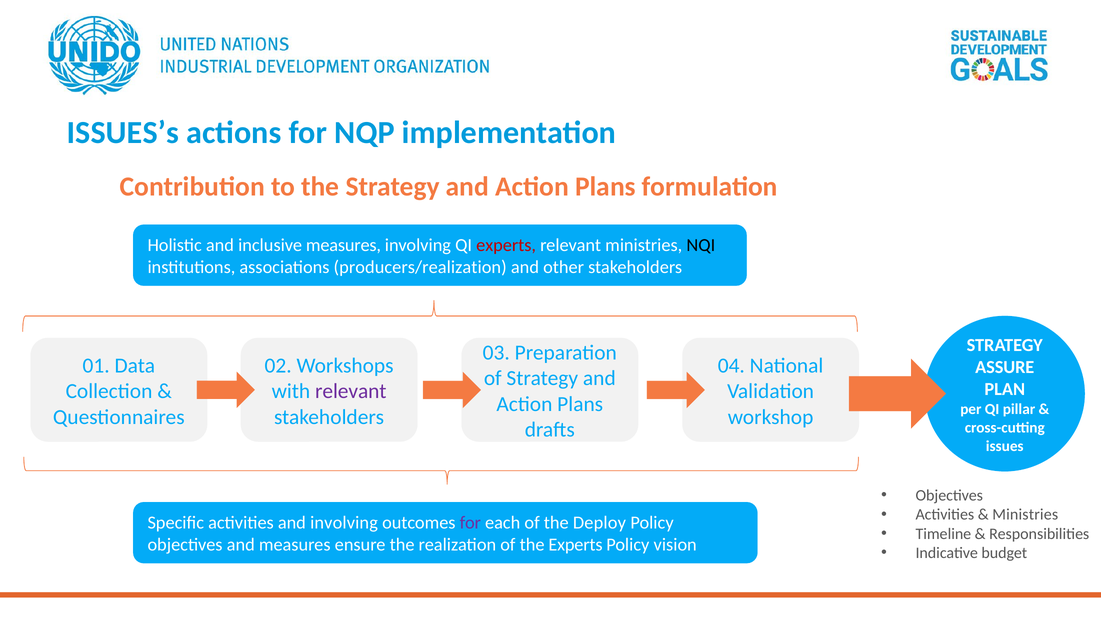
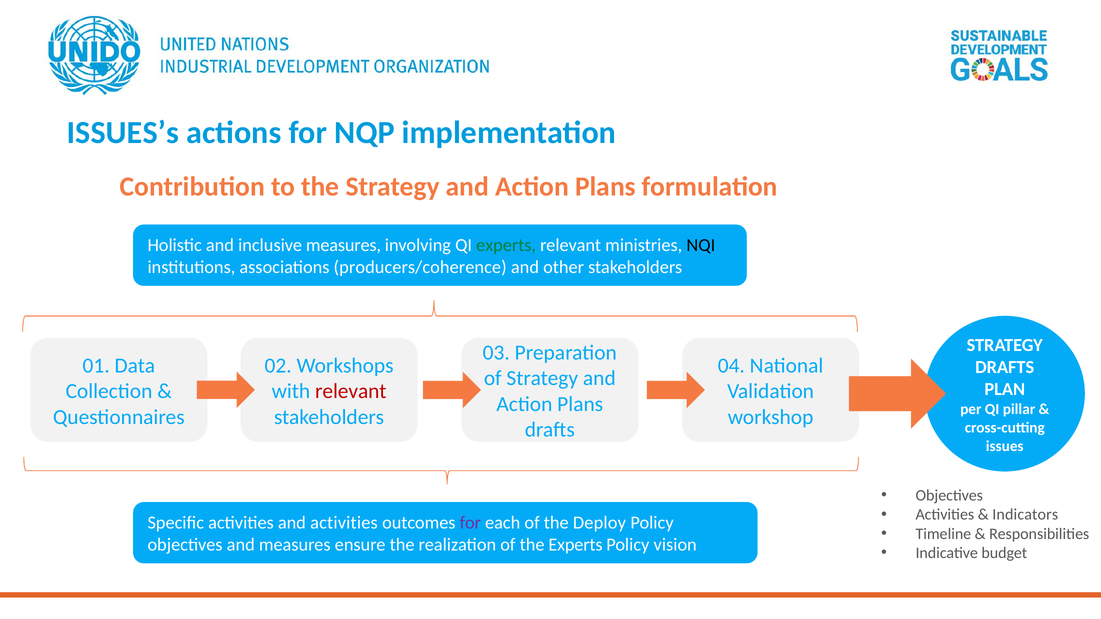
experts at (506, 246) colour: red -> green
producers/realization: producers/realization -> producers/coherence
ASSURE at (1005, 368): ASSURE -> DRAFTS
relevant at (351, 391) colour: purple -> red
Ministries at (1025, 515): Ministries -> Indicators
and involving: involving -> activities
